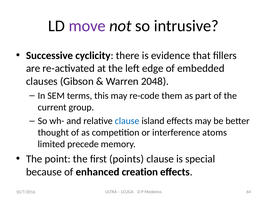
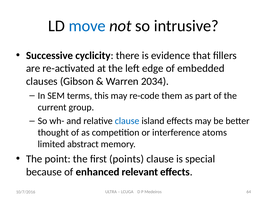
move colour: purple -> blue
2048: 2048 -> 2034
precede: precede -> abstract
creation: creation -> relevant
